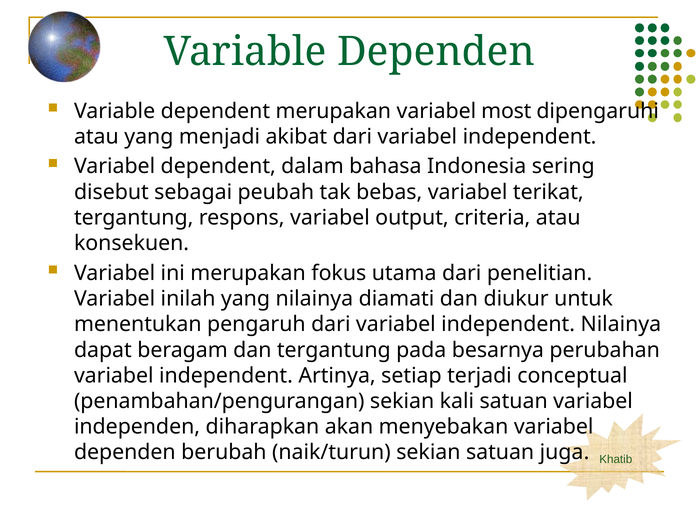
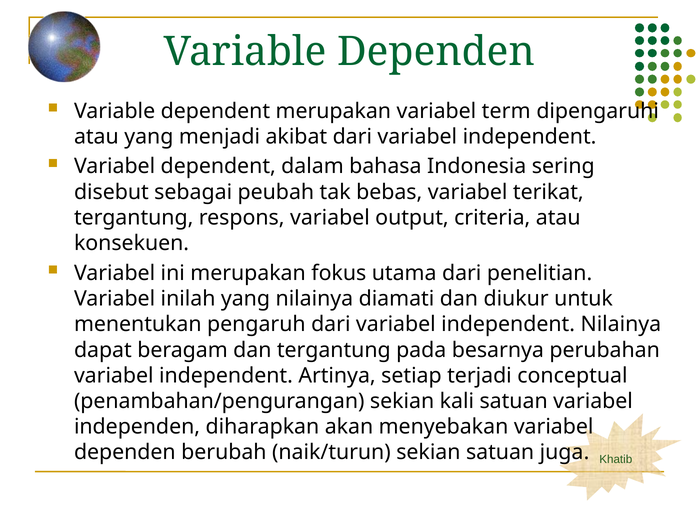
most: most -> term
